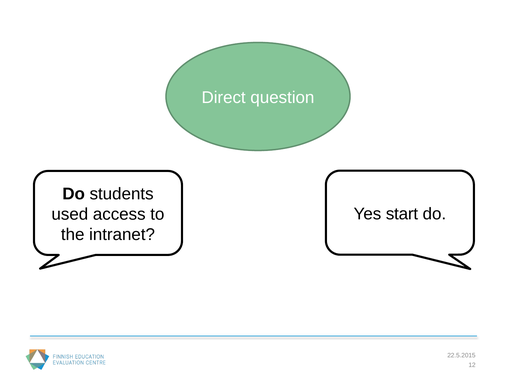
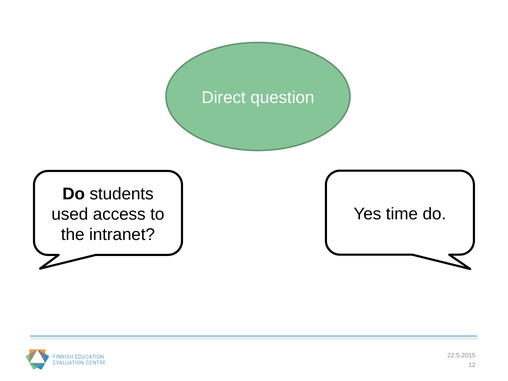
start: start -> time
